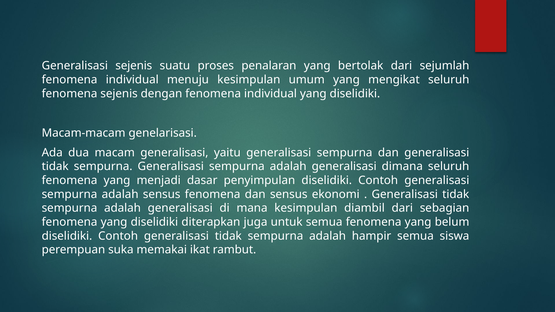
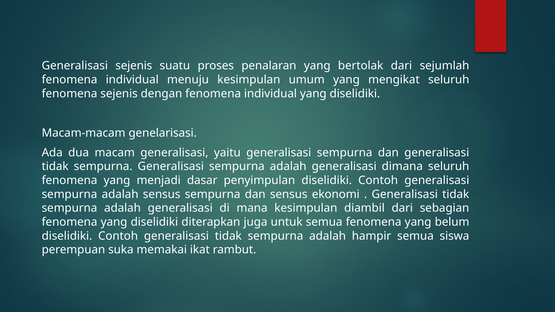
sensus fenomena: fenomena -> sempurna
